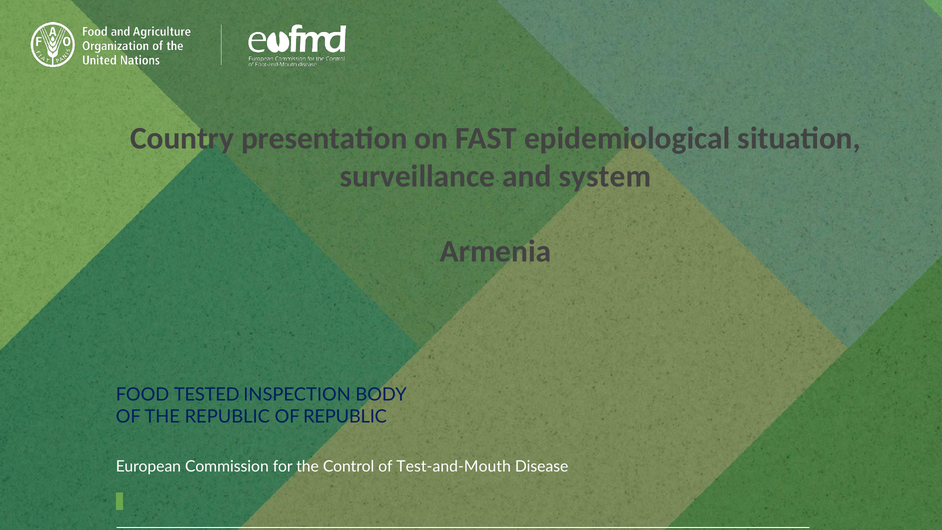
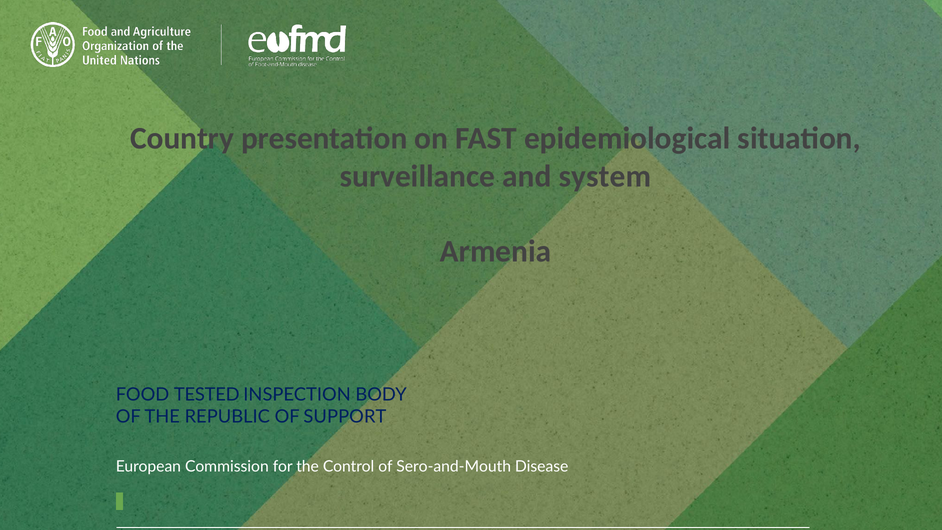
OF REPUBLIC: REPUBLIC -> SUPPORT
Test-and-Mouth: Test-and-Mouth -> Sero-and-Mouth
